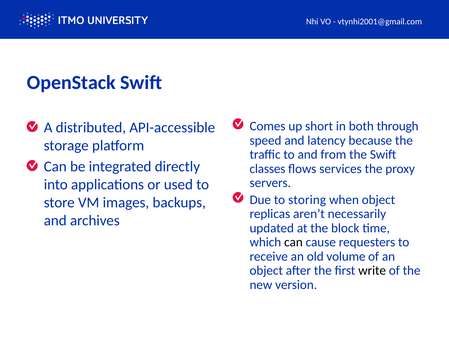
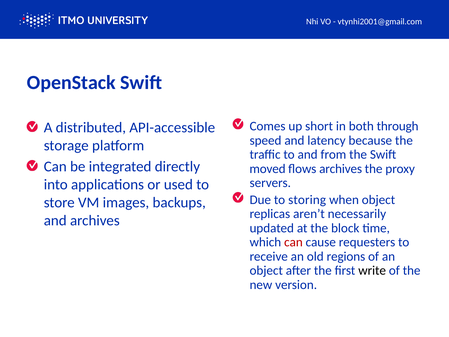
classes: classes -> moved
flows services: services -> archives
can at (293, 242) colour: black -> red
volume: volume -> regions
